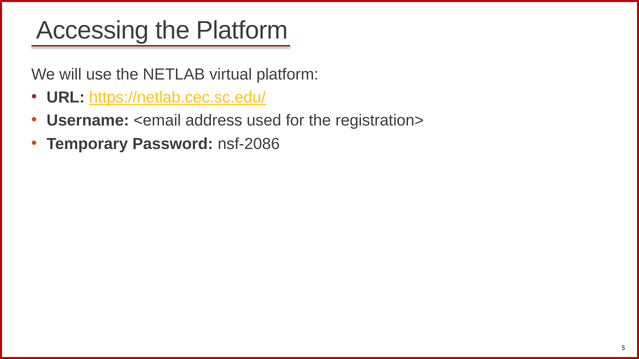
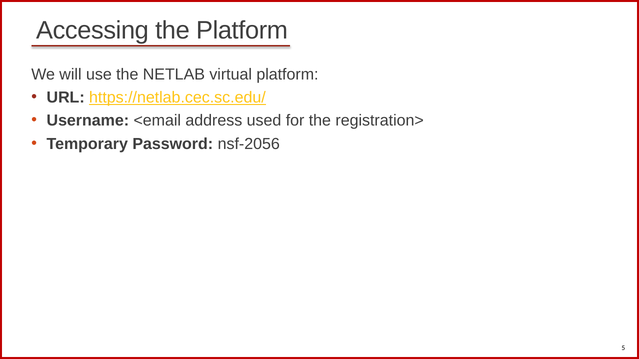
nsf-2086: nsf-2086 -> nsf-2056
